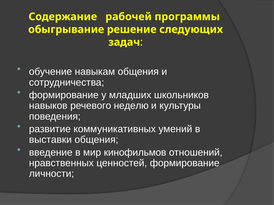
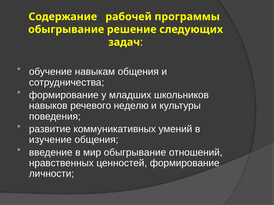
выставки: выставки -> изучение
мир кинофильмов: кинофильмов -> обыгрывание
